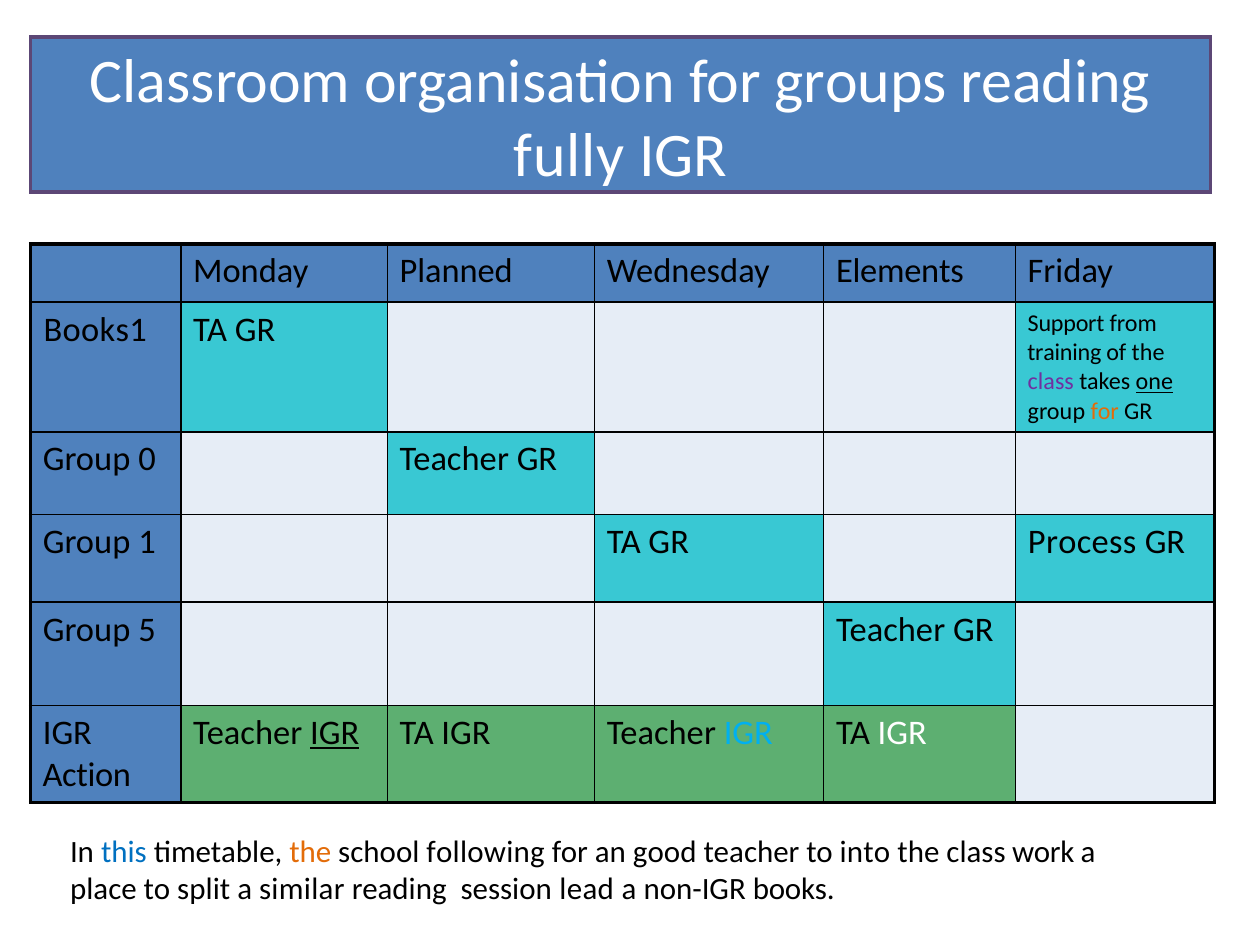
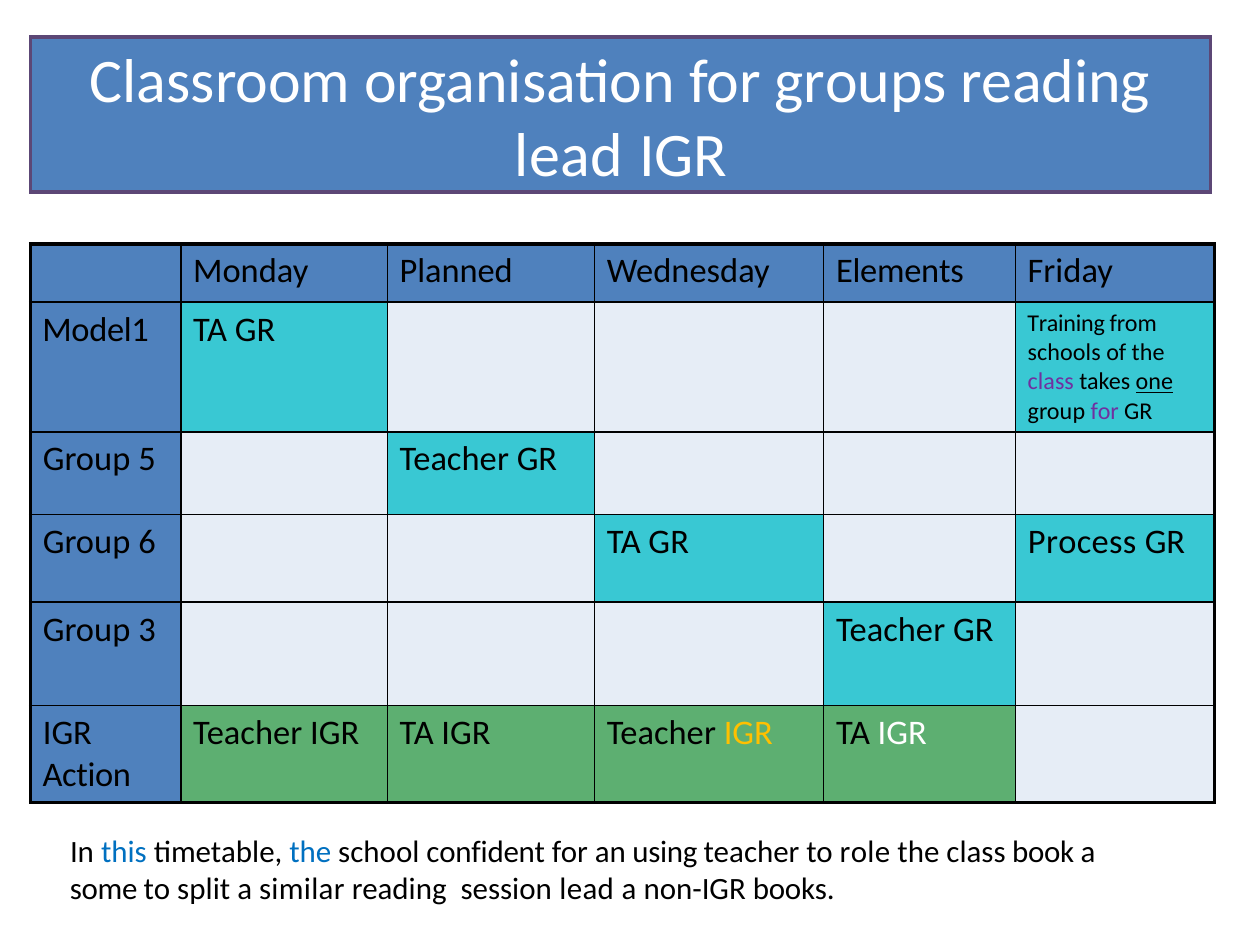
fully at (569, 156): fully -> lead
Books1: Books1 -> Model1
Support: Support -> Training
training: training -> schools
for at (1105, 411) colour: orange -> purple
0: 0 -> 5
1: 1 -> 6
5: 5 -> 3
IGR at (335, 734) underline: present -> none
IGR at (748, 734) colour: light blue -> yellow
the at (310, 852) colour: orange -> blue
following: following -> confident
good: good -> using
into: into -> role
work: work -> book
place: place -> some
